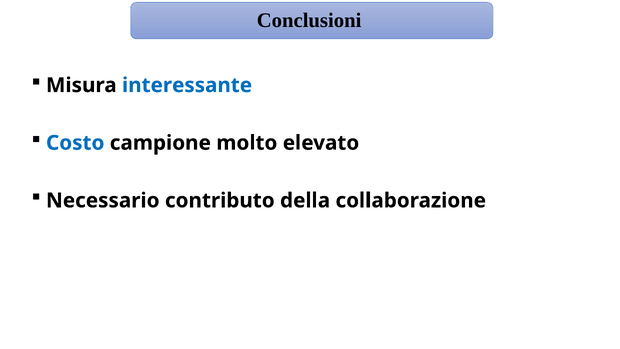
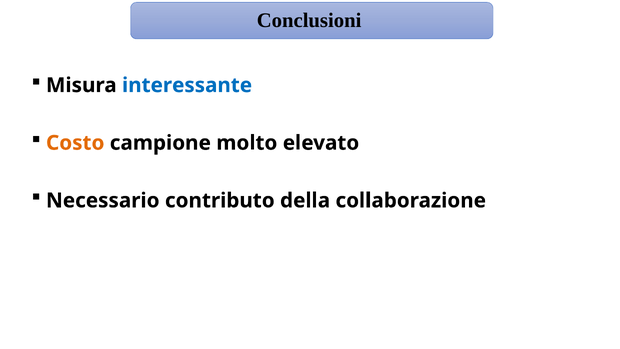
Costo colour: blue -> orange
